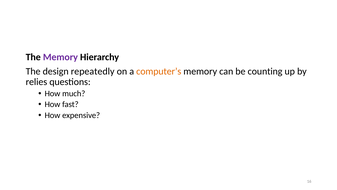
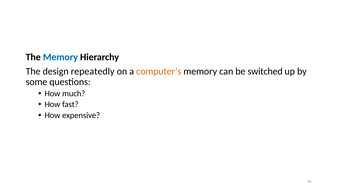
Memory at (60, 57) colour: purple -> blue
counting: counting -> switched
relies: relies -> some
